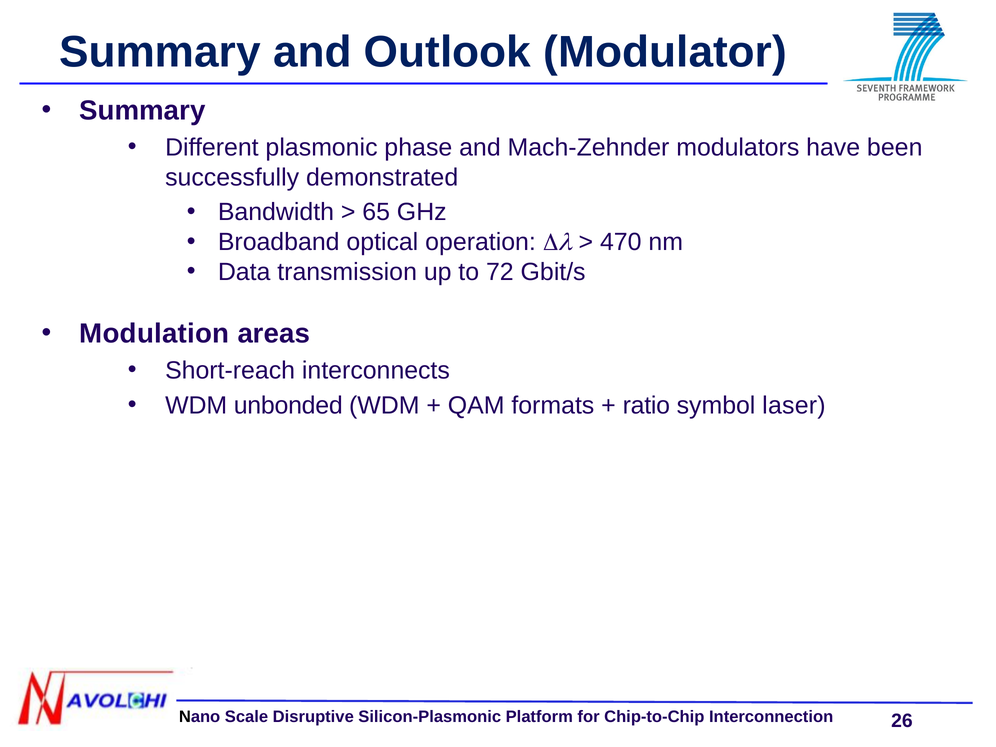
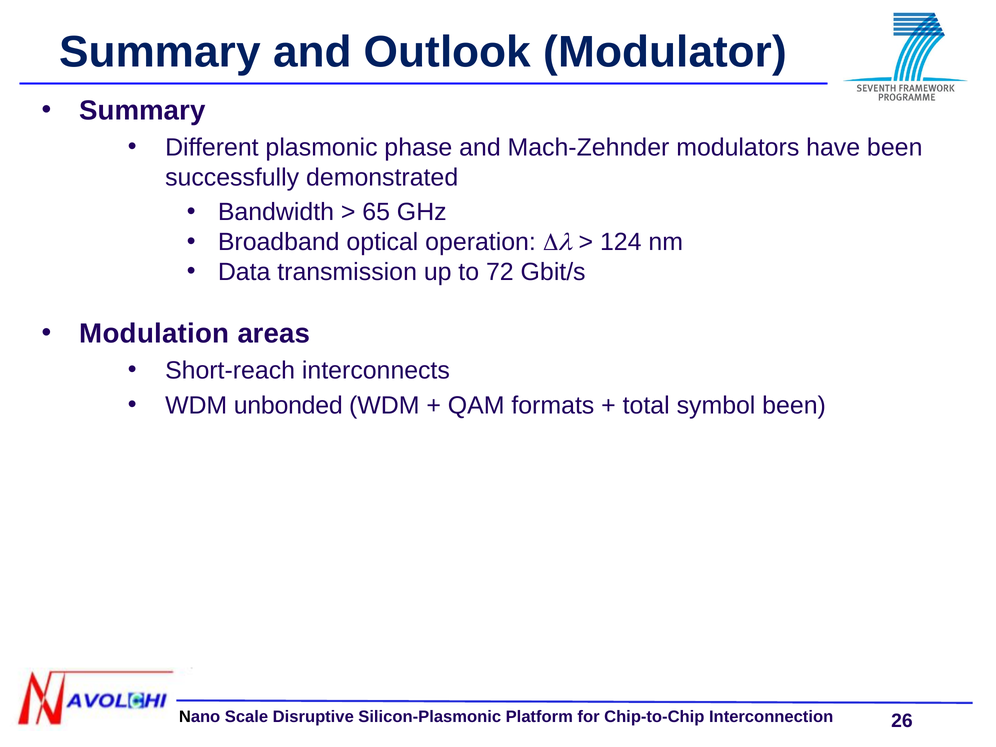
470: 470 -> 124
ratio: ratio -> total
symbol laser: laser -> been
